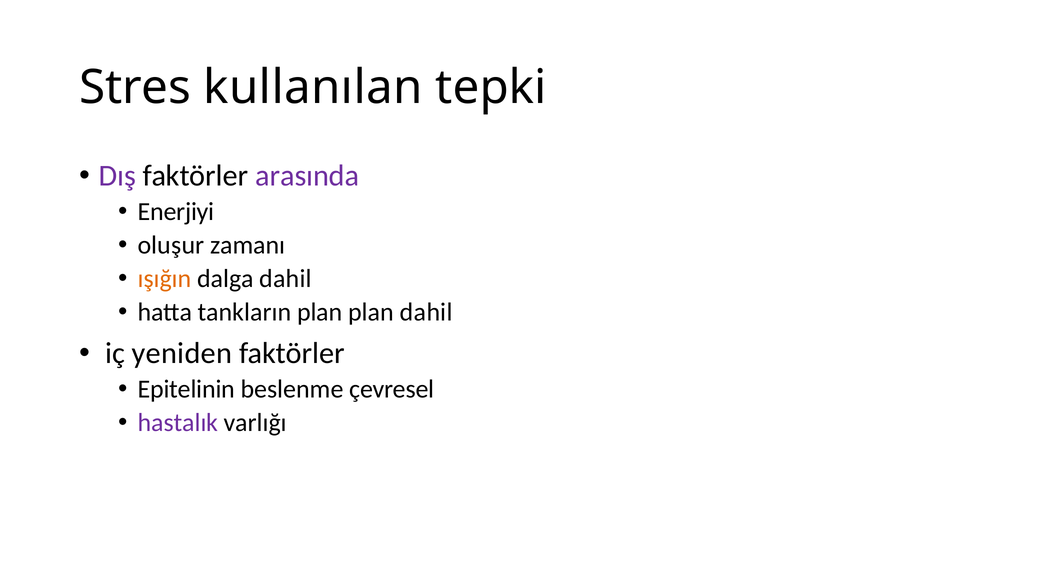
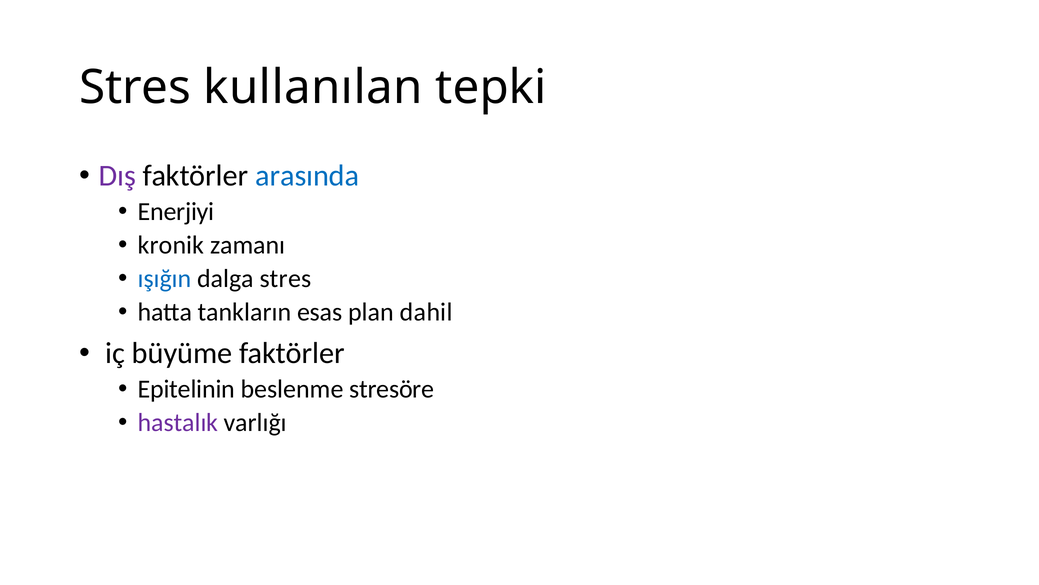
arasında colour: purple -> blue
oluşur: oluşur -> kronik
ışığın colour: orange -> blue
dalga dahil: dahil -> stres
tankların plan: plan -> esas
yeniden: yeniden -> büyüme
çevresel: çevresel -> stresöre
